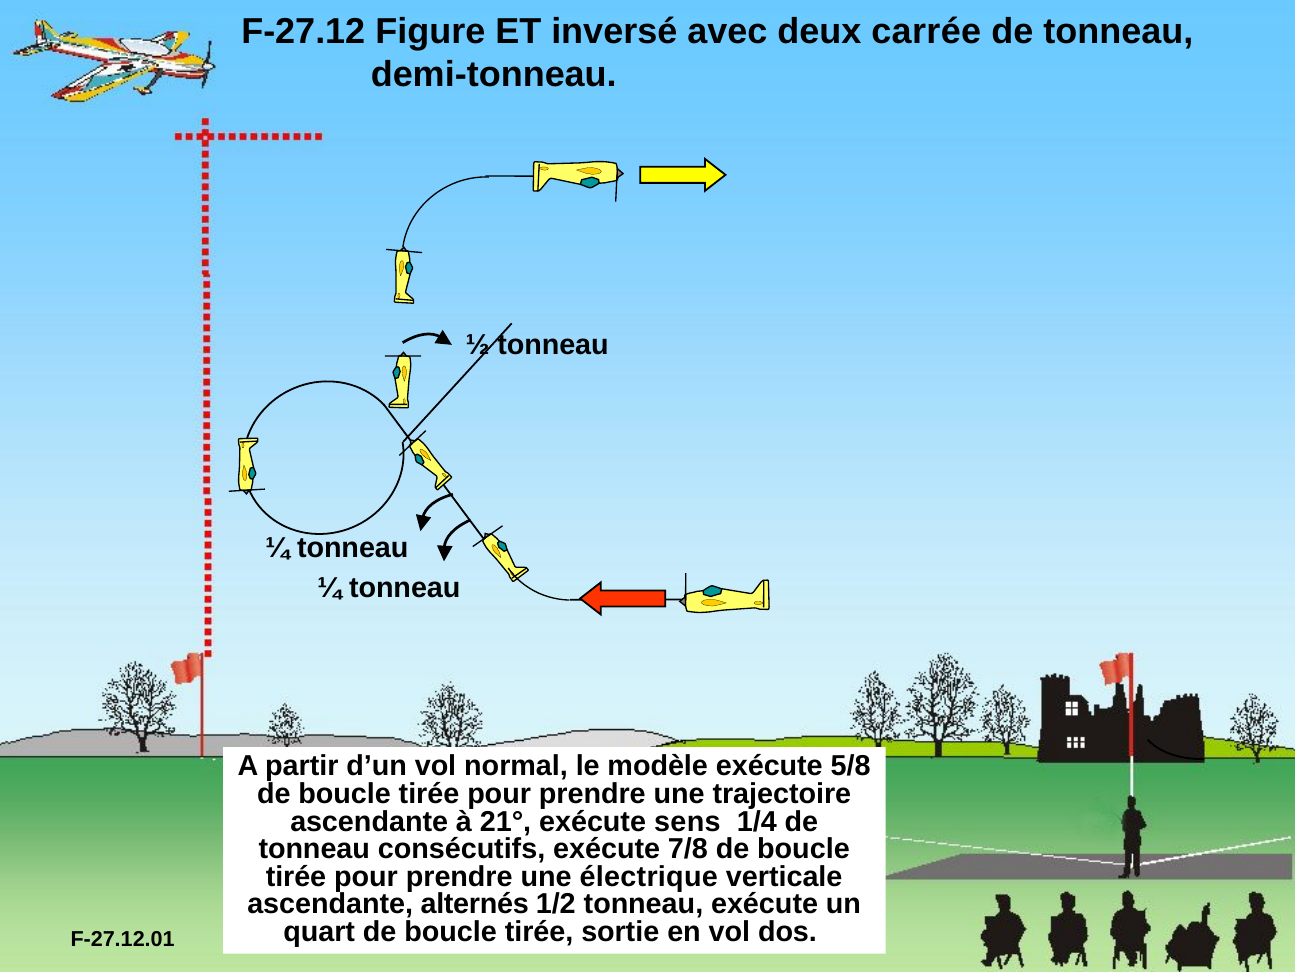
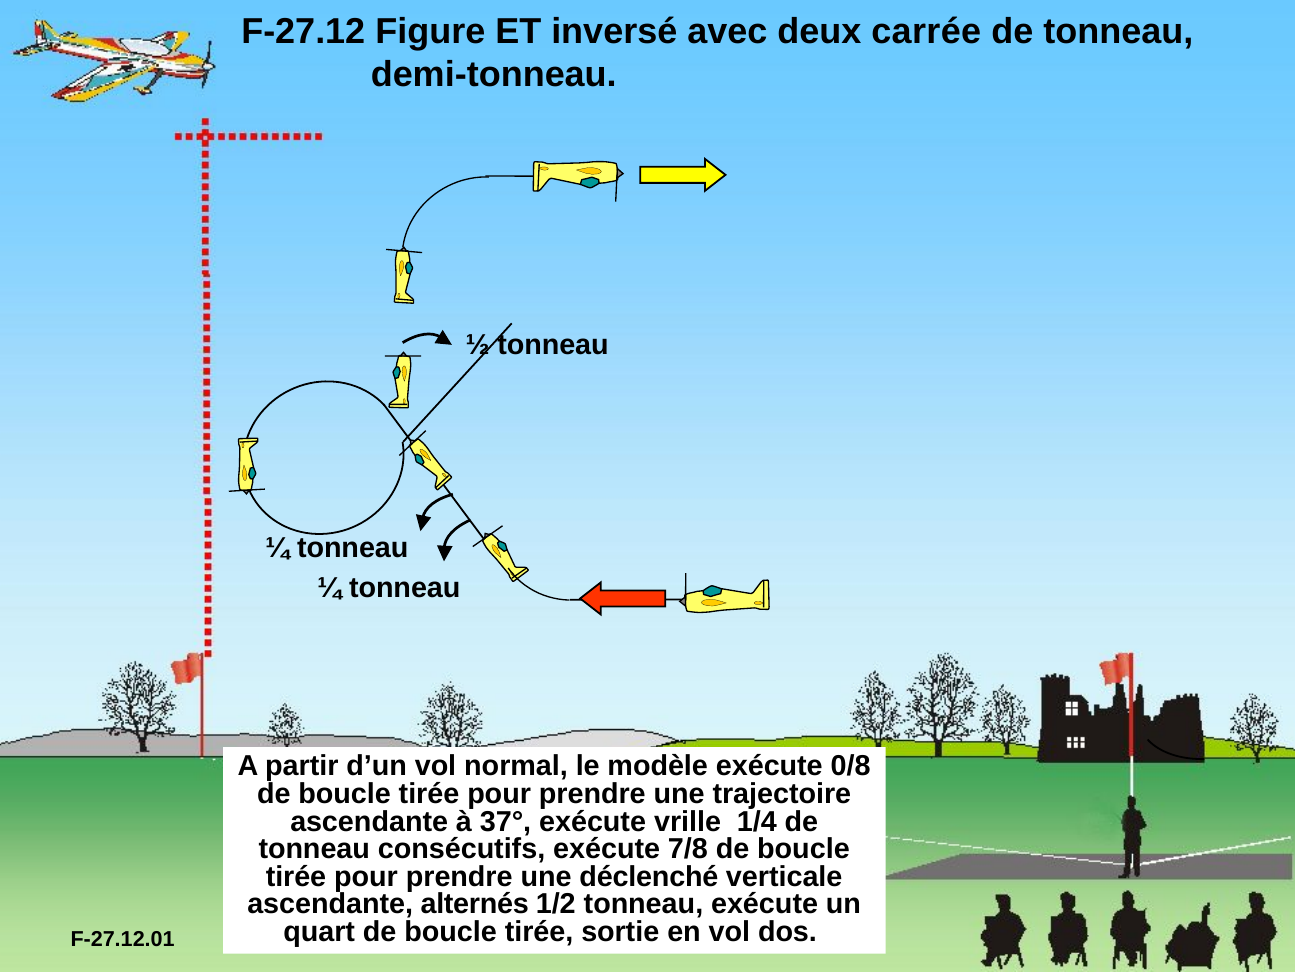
5/8: 5/8 -> 0/8
21°: 21° -> 37°
sens: sens -> vrille
électrique: électrique -> déclenché
